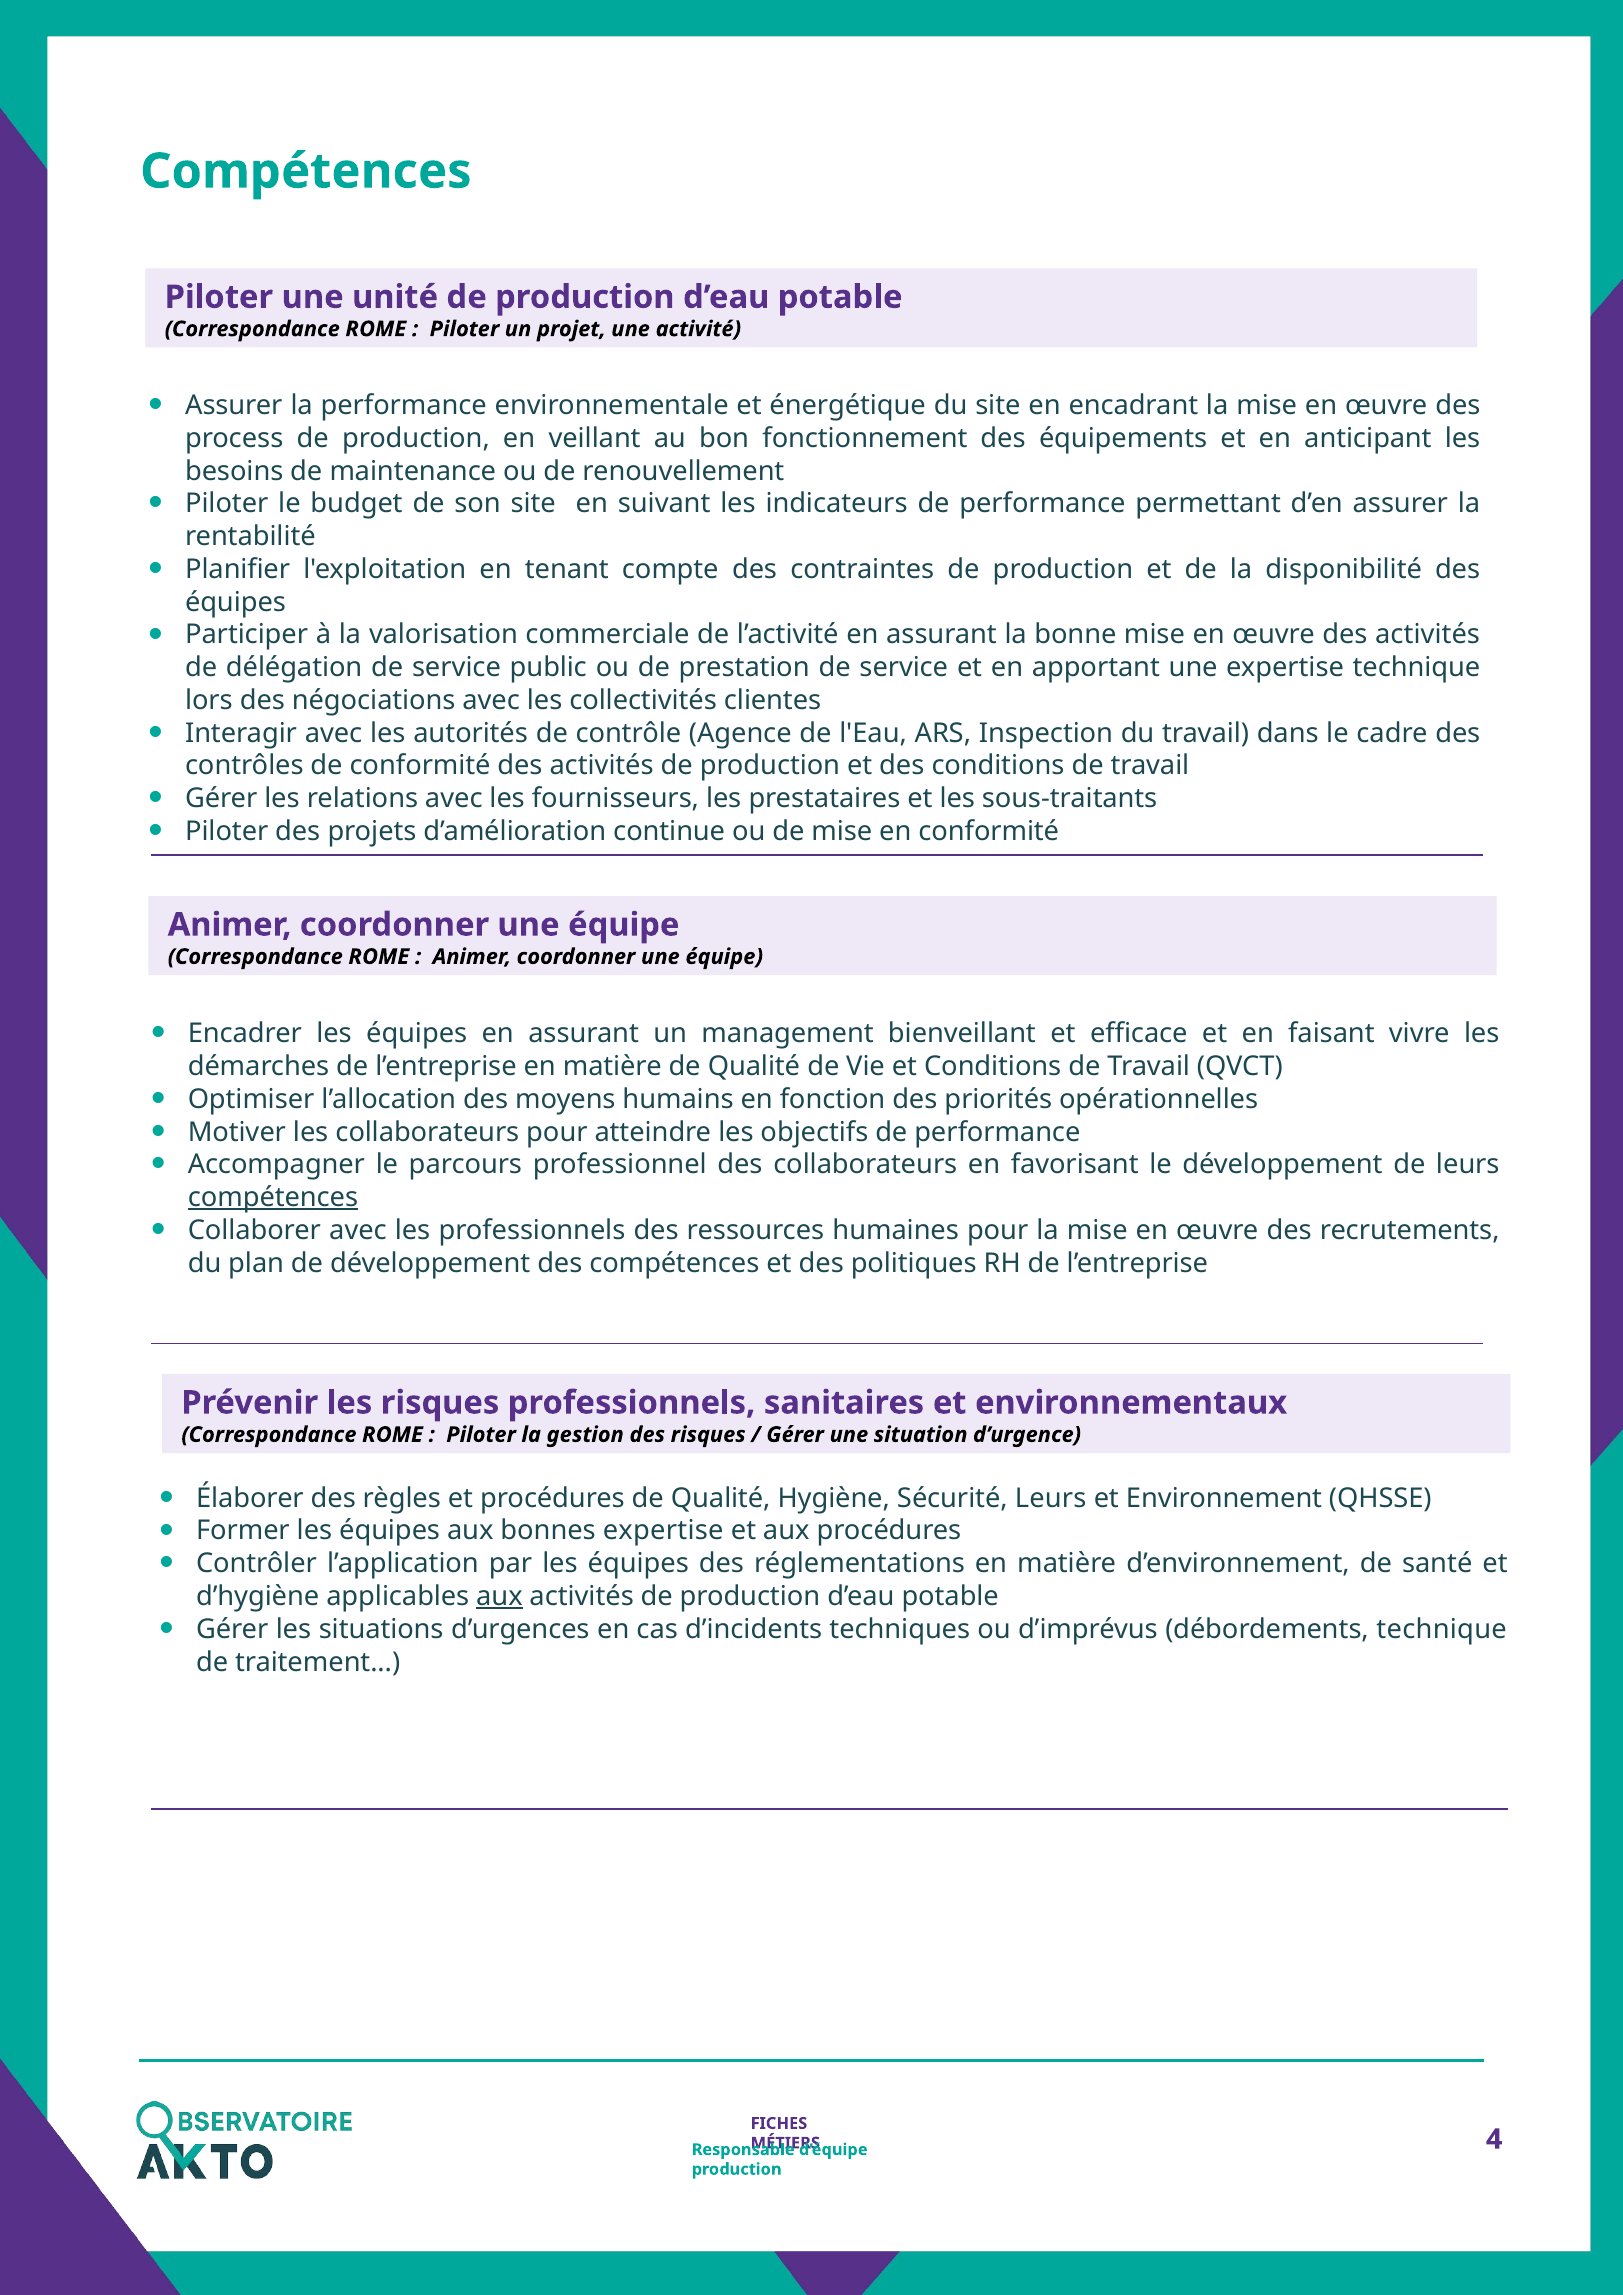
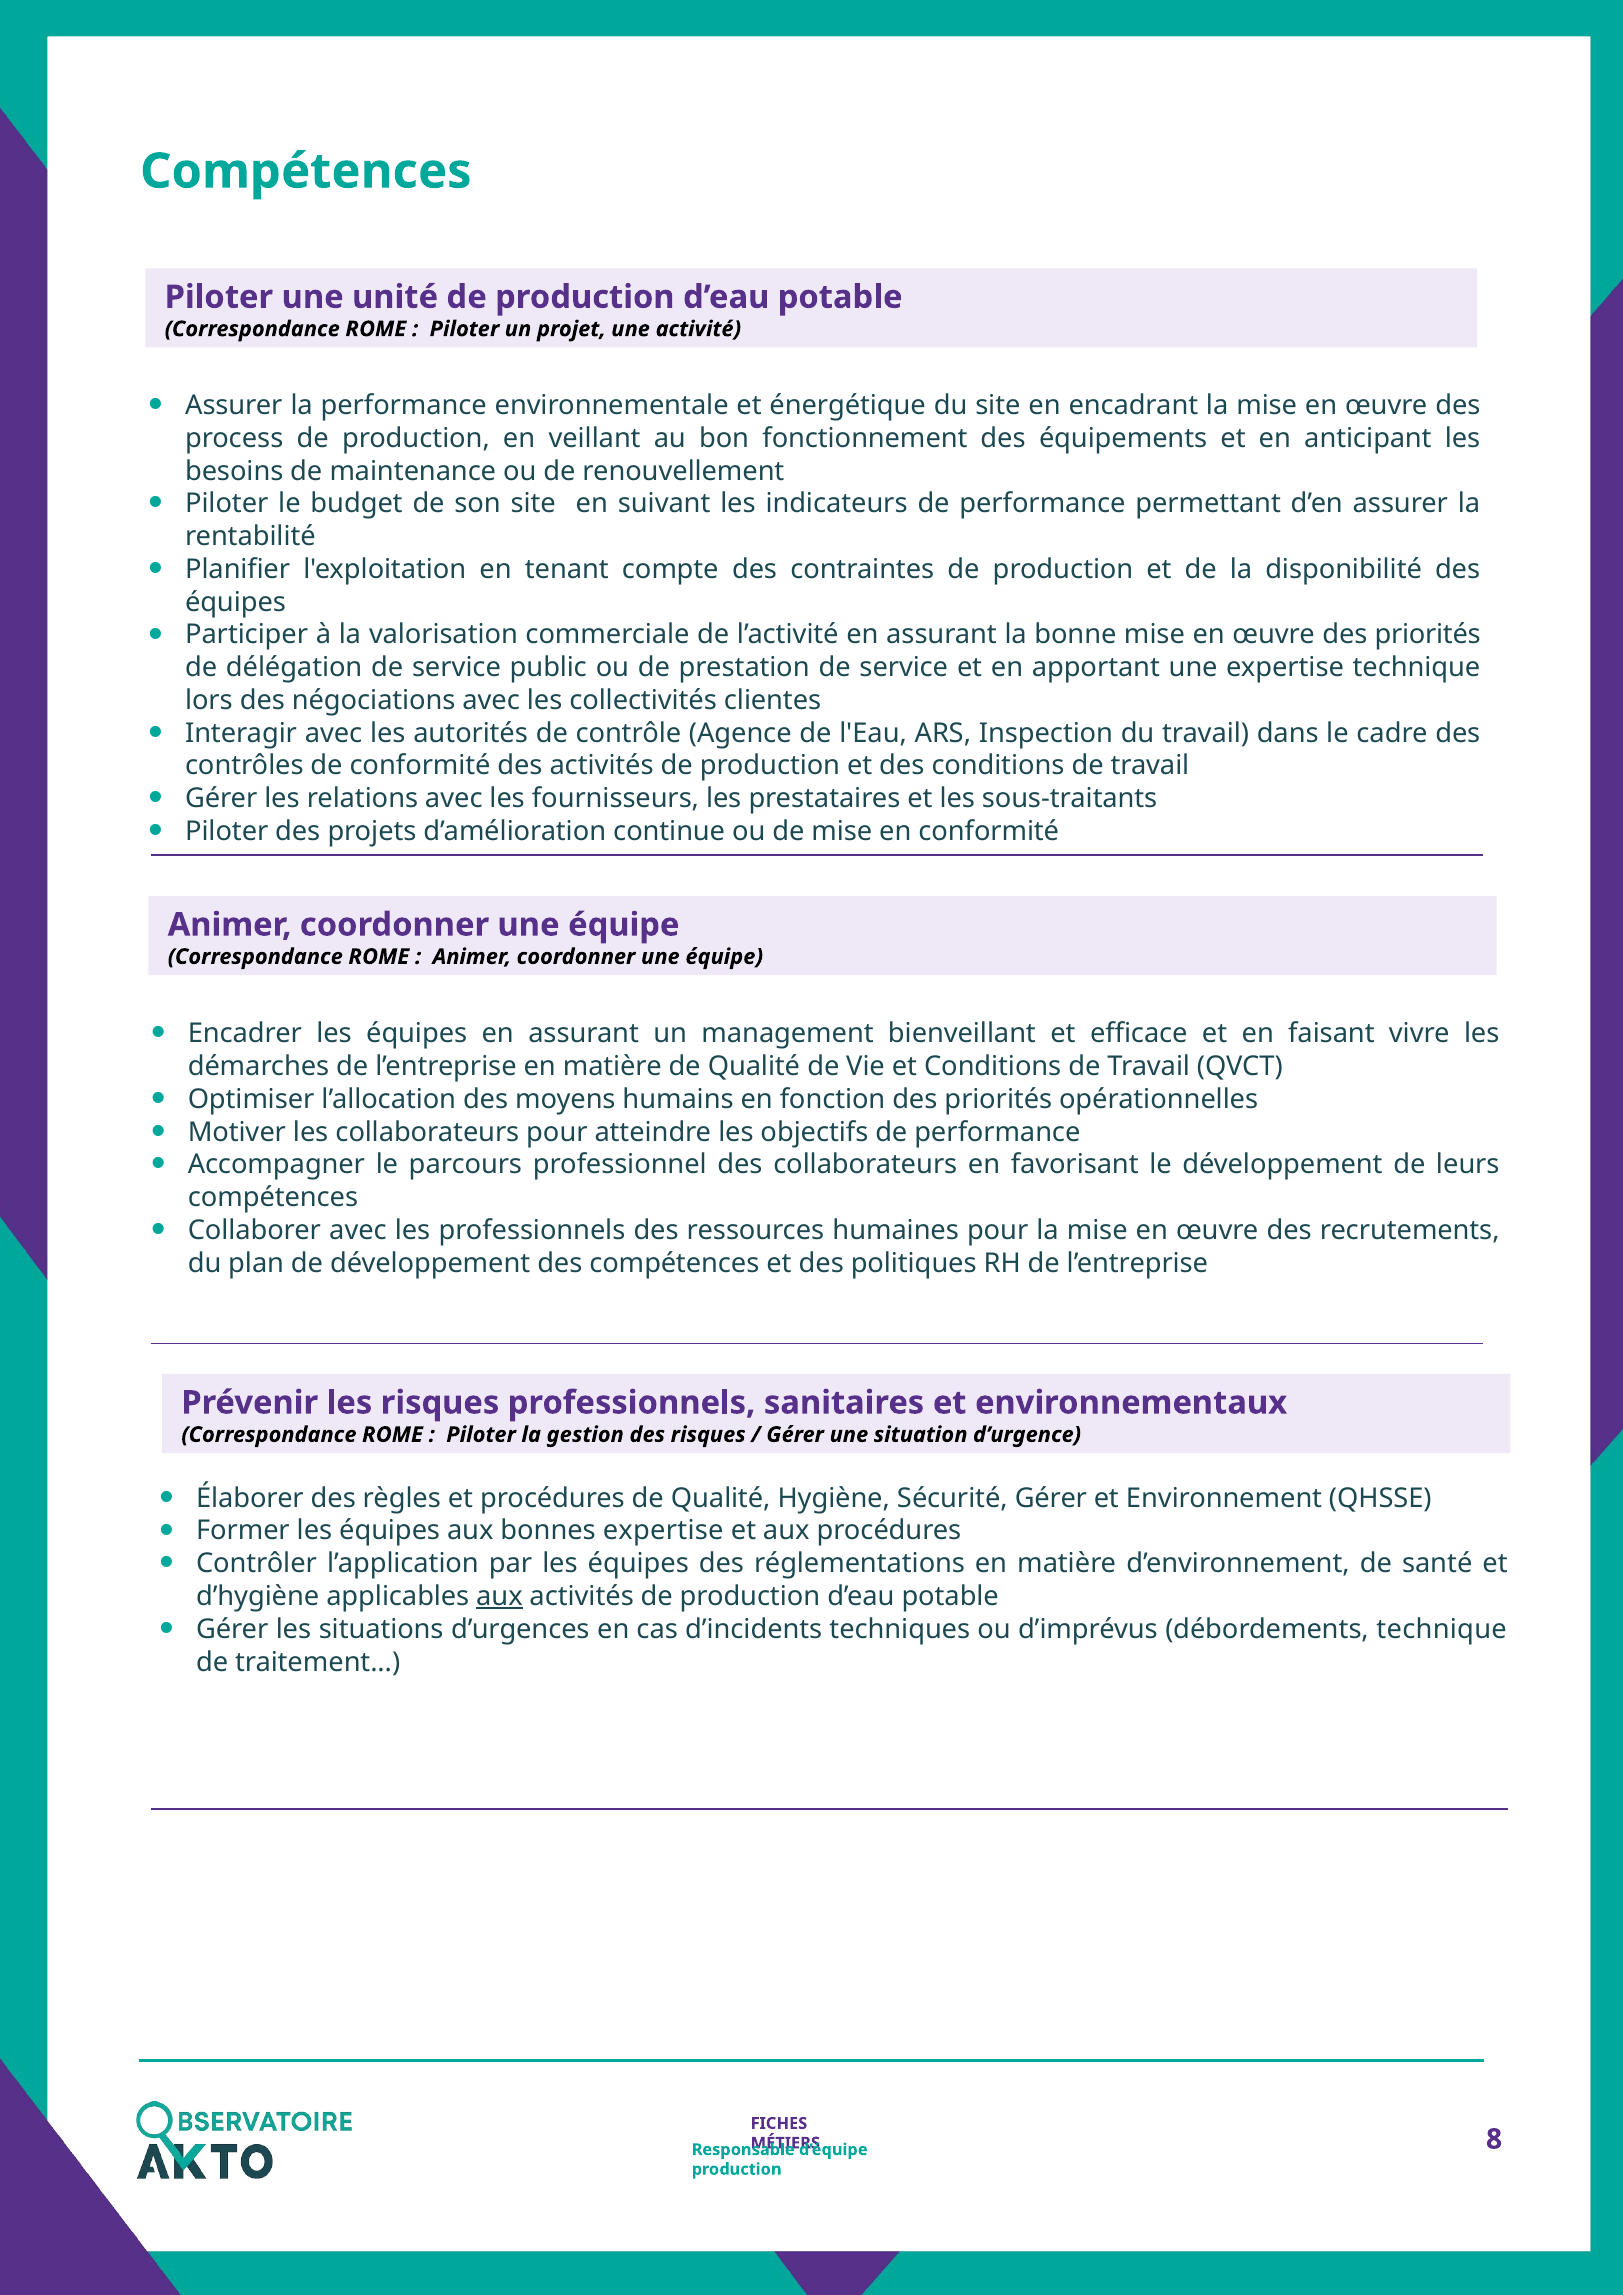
œuvre des activités: activités -> priorités
compétences at (273, 1198) underline: present -> none
Sécurité Leurs: Leurs -> Gérer
4: 4 -> 8
